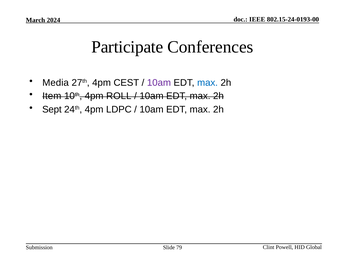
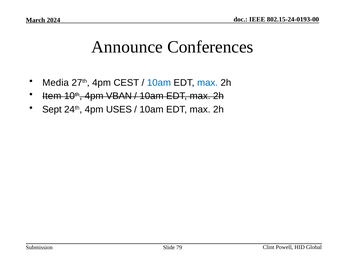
Participate: Participate -> Announce
10am at (159, 83) colour: purple -> blue
ROLL: ROLL -> VBAN
LDPC: LDPC -> USES
